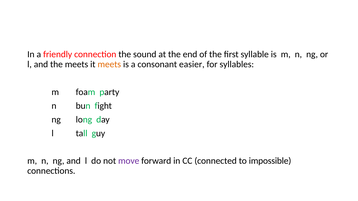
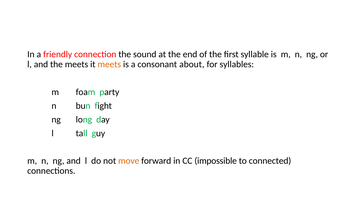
easier: easier -> about
move colour: purple -> orange
connected: connected -> impossible
impossible: impossible -> connected
